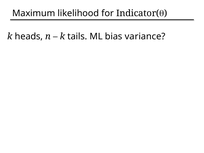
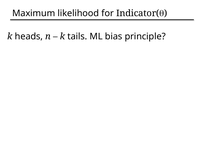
variance: variance -> principle
